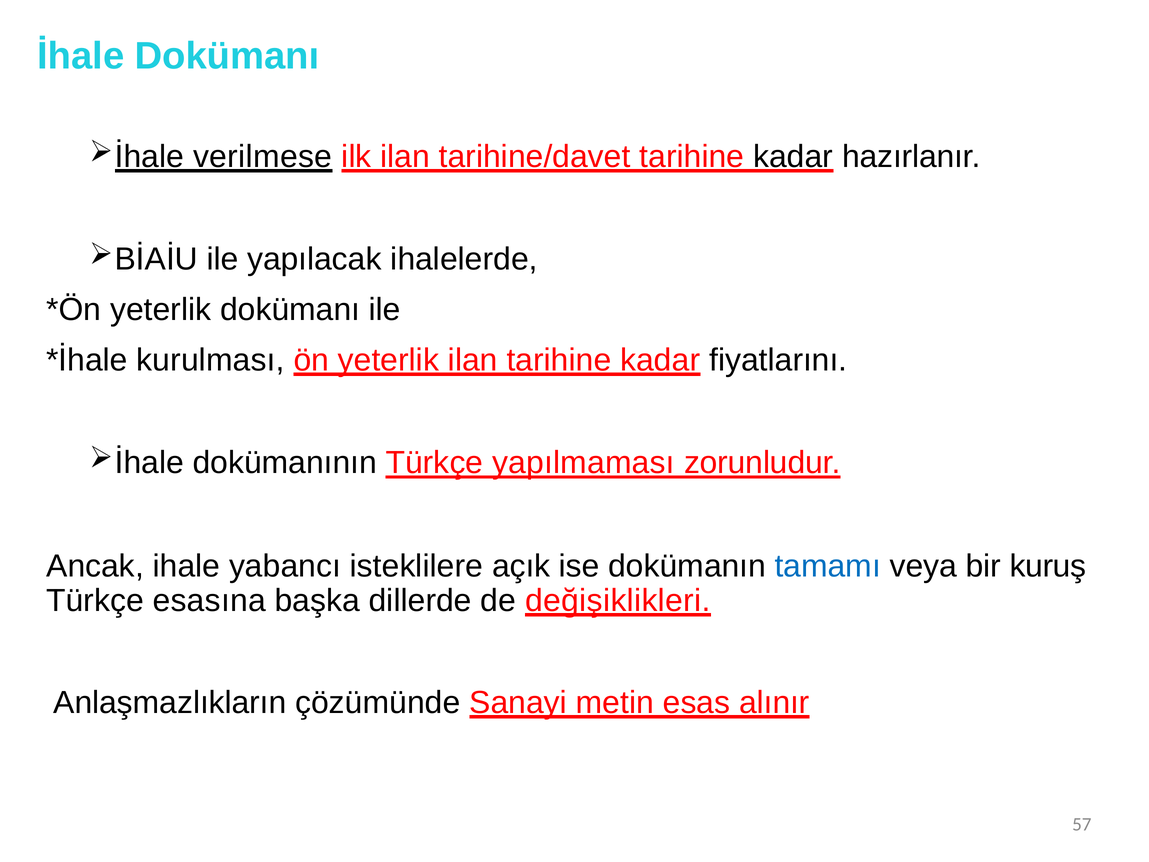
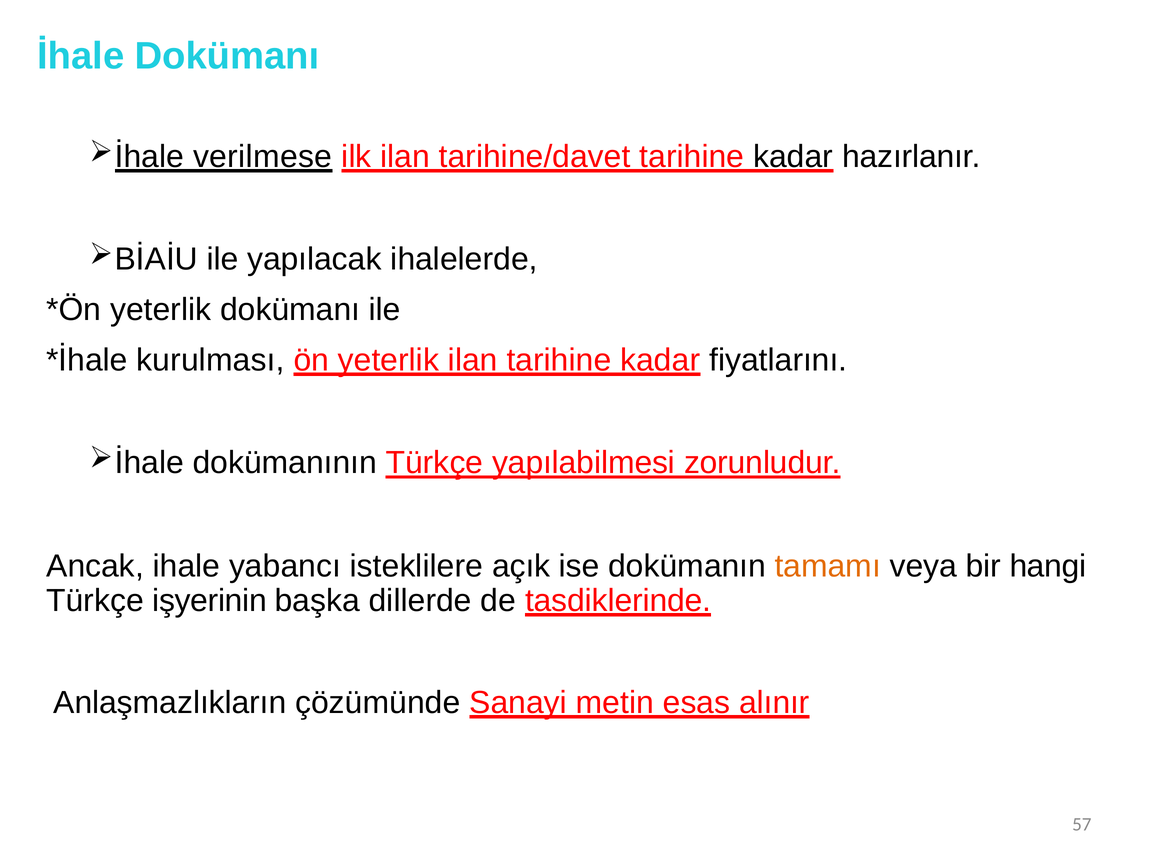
yapılmaması: yapılmaması -> yapılabilmesi
tamamı colour: blue -> orange
kuruş: kuruş -> hangi
esasına: esasına -> işyerinin
değişiklikleri: değişiklikleri -> tasdiklerinde
